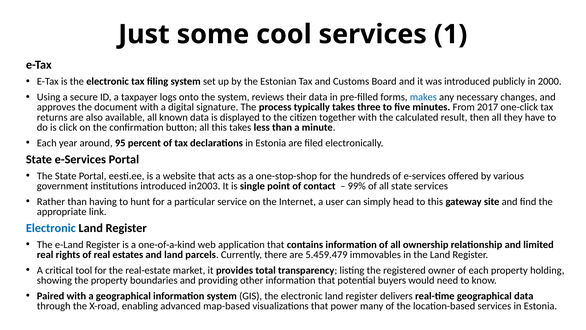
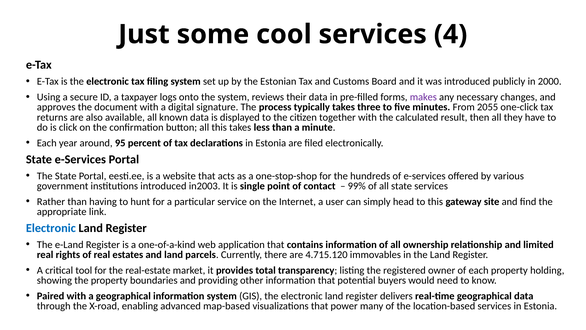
1: 1 -> 4
makes colour: blue -> purple
2017: 2017 -> 2055
5.459.479: 5.459.479 -> 4.715.120
